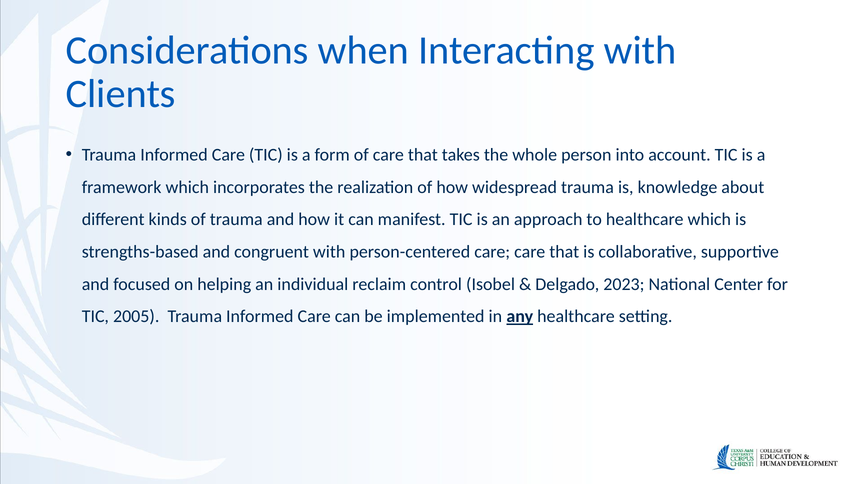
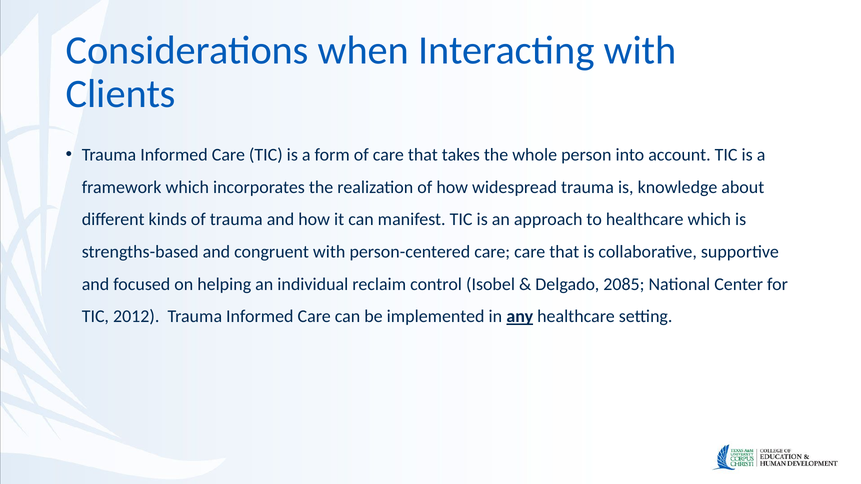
2023: 2023 -> 2085
2005: 2005 -> 2012
